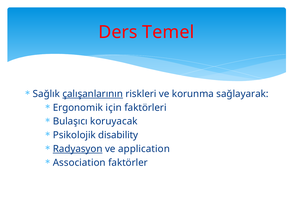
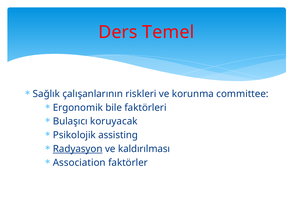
çalışanlarının underline: present -> none
sağlayarak: sağlayarak -> committee
için: için -> bile
disability: disability -> assisting
application: application -> kaldırılması
